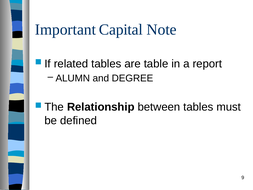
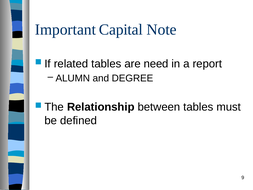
table: table -> need
